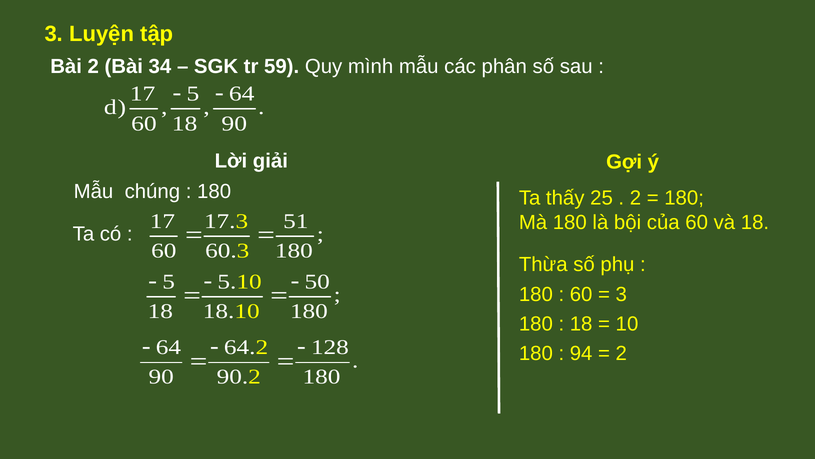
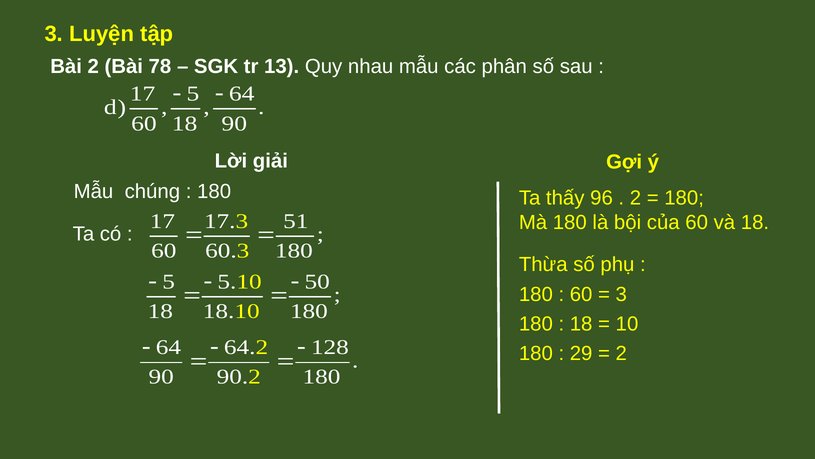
34: 34 -> 78
59: 59 -> 13
mình: mình -> nhau
25: 25 -> 96
94: 94 -> 29
